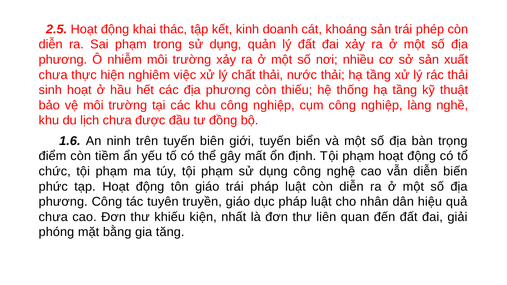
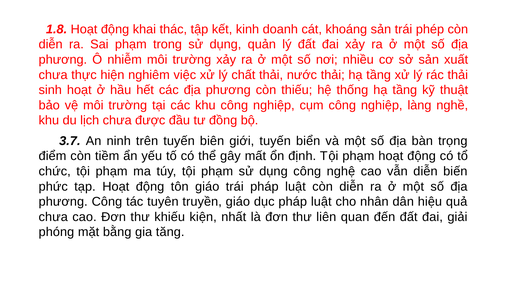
2.5: 2.5 -> 1.8
1.6: 1.6 -> 3.7
